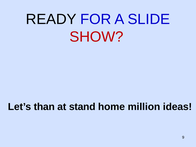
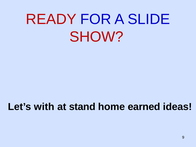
READY colour: black -> red
than: than -> with
million: million -> earned
